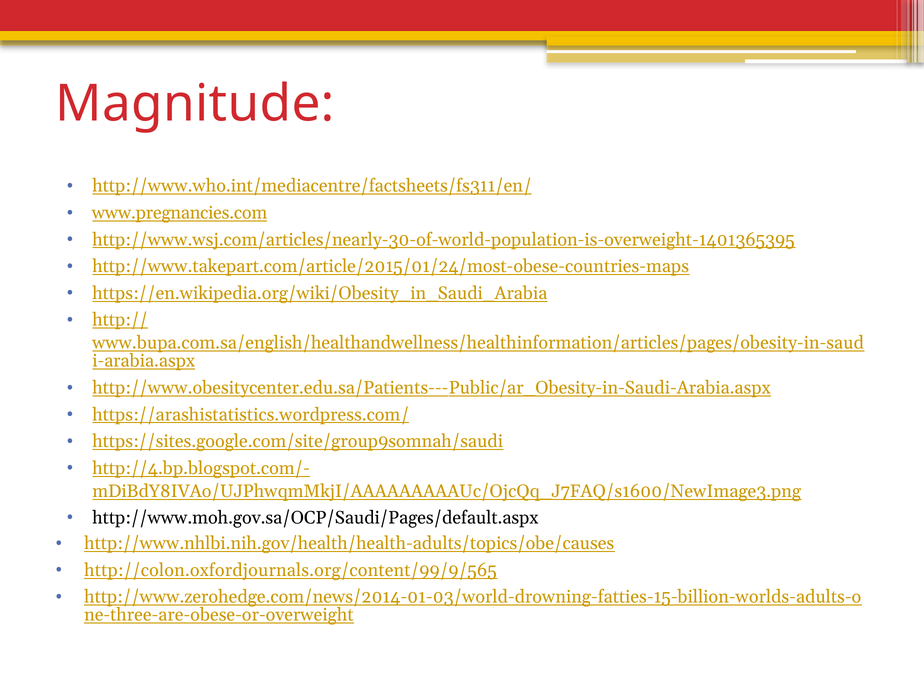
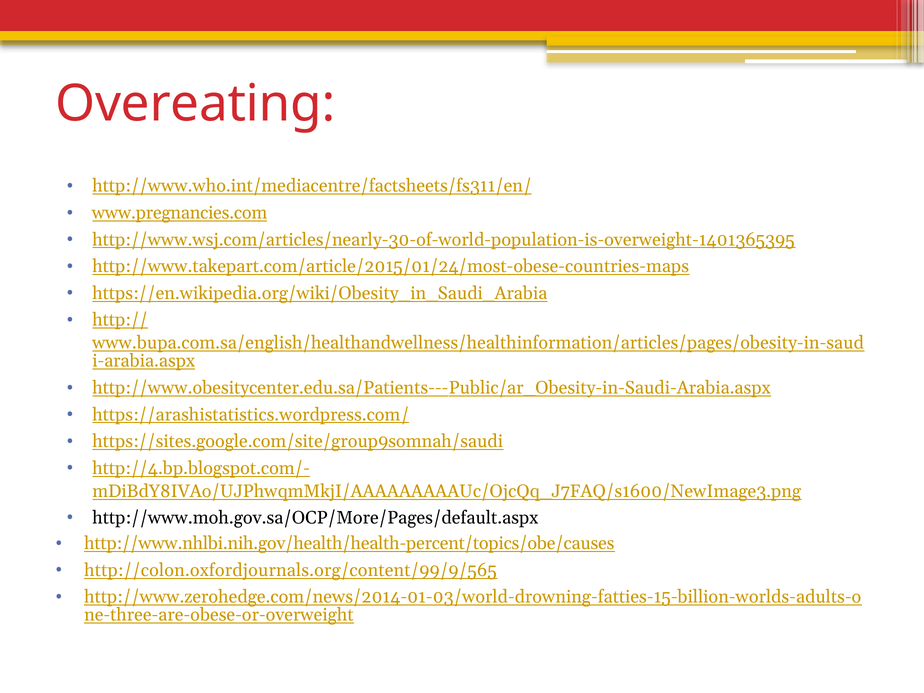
Magnitude: Magnitude -> Overeating
http://www.moh.gov.sa/OCP/Saudi/Pages/default.aspx: http://www.moh.gov.sa/OCP/Saudi/Pages/default.aspx -> http://www.moh.gov.sa/OCP/More/Pages/default.aspx
http://www.nhlbi.nih.gov/health/health-adults/topics/obe/causes: http://www.nhlbi.nih.gov/health/health-adults/topics/obe/causes -> http://www.nhlbi.nih.gov/health/health-percent/topics/obe/causes
